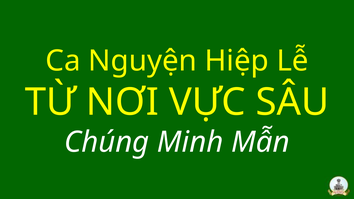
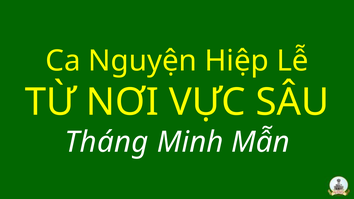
Chúng: Chúng -> Tháng
